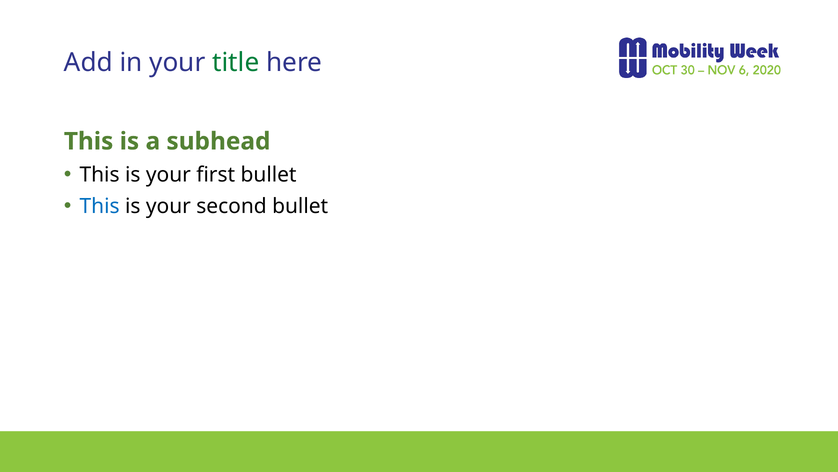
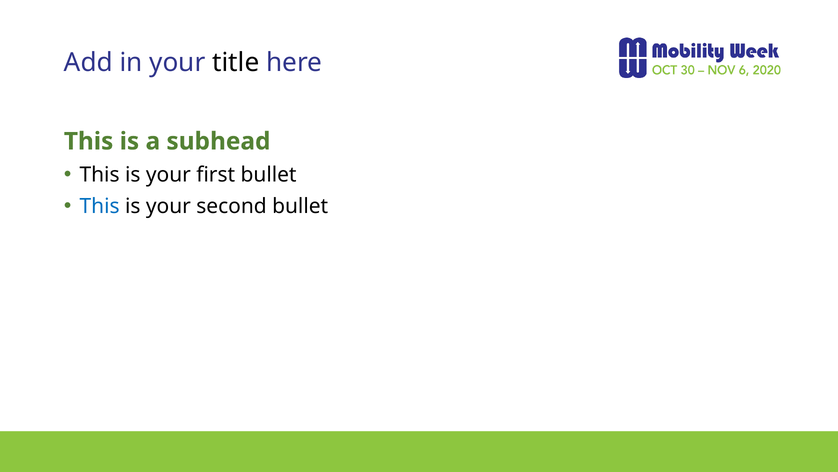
title colour: green -> black
